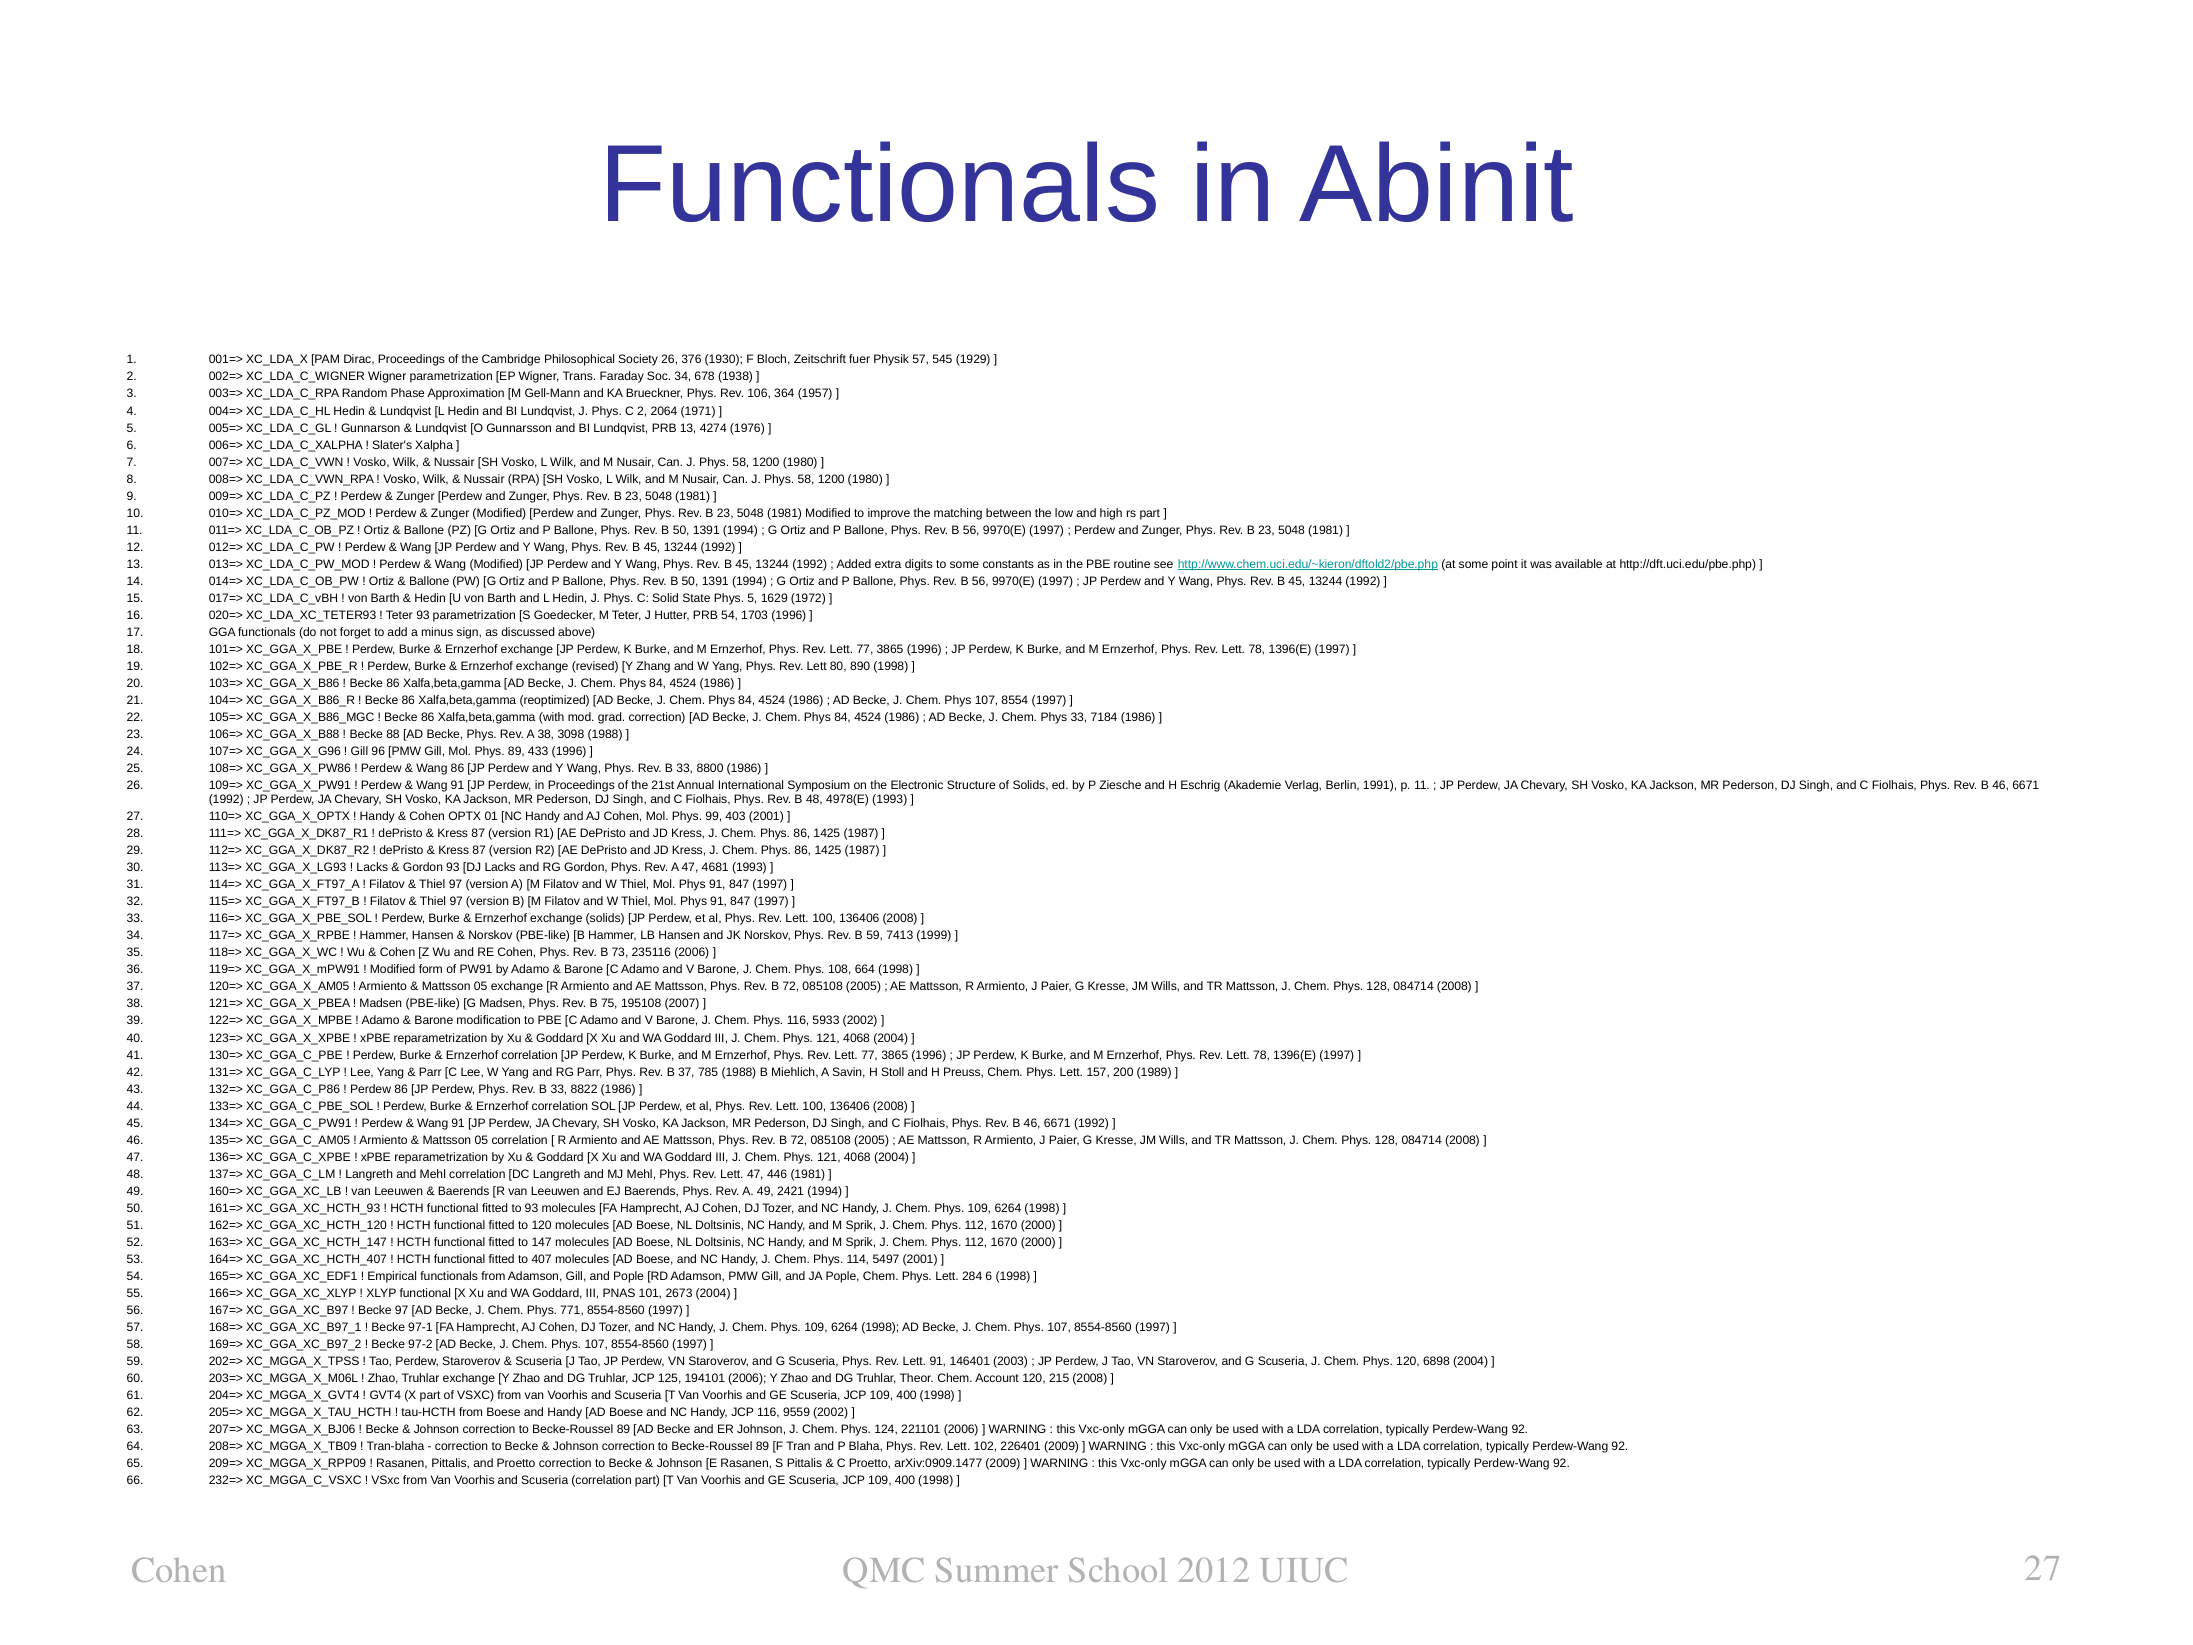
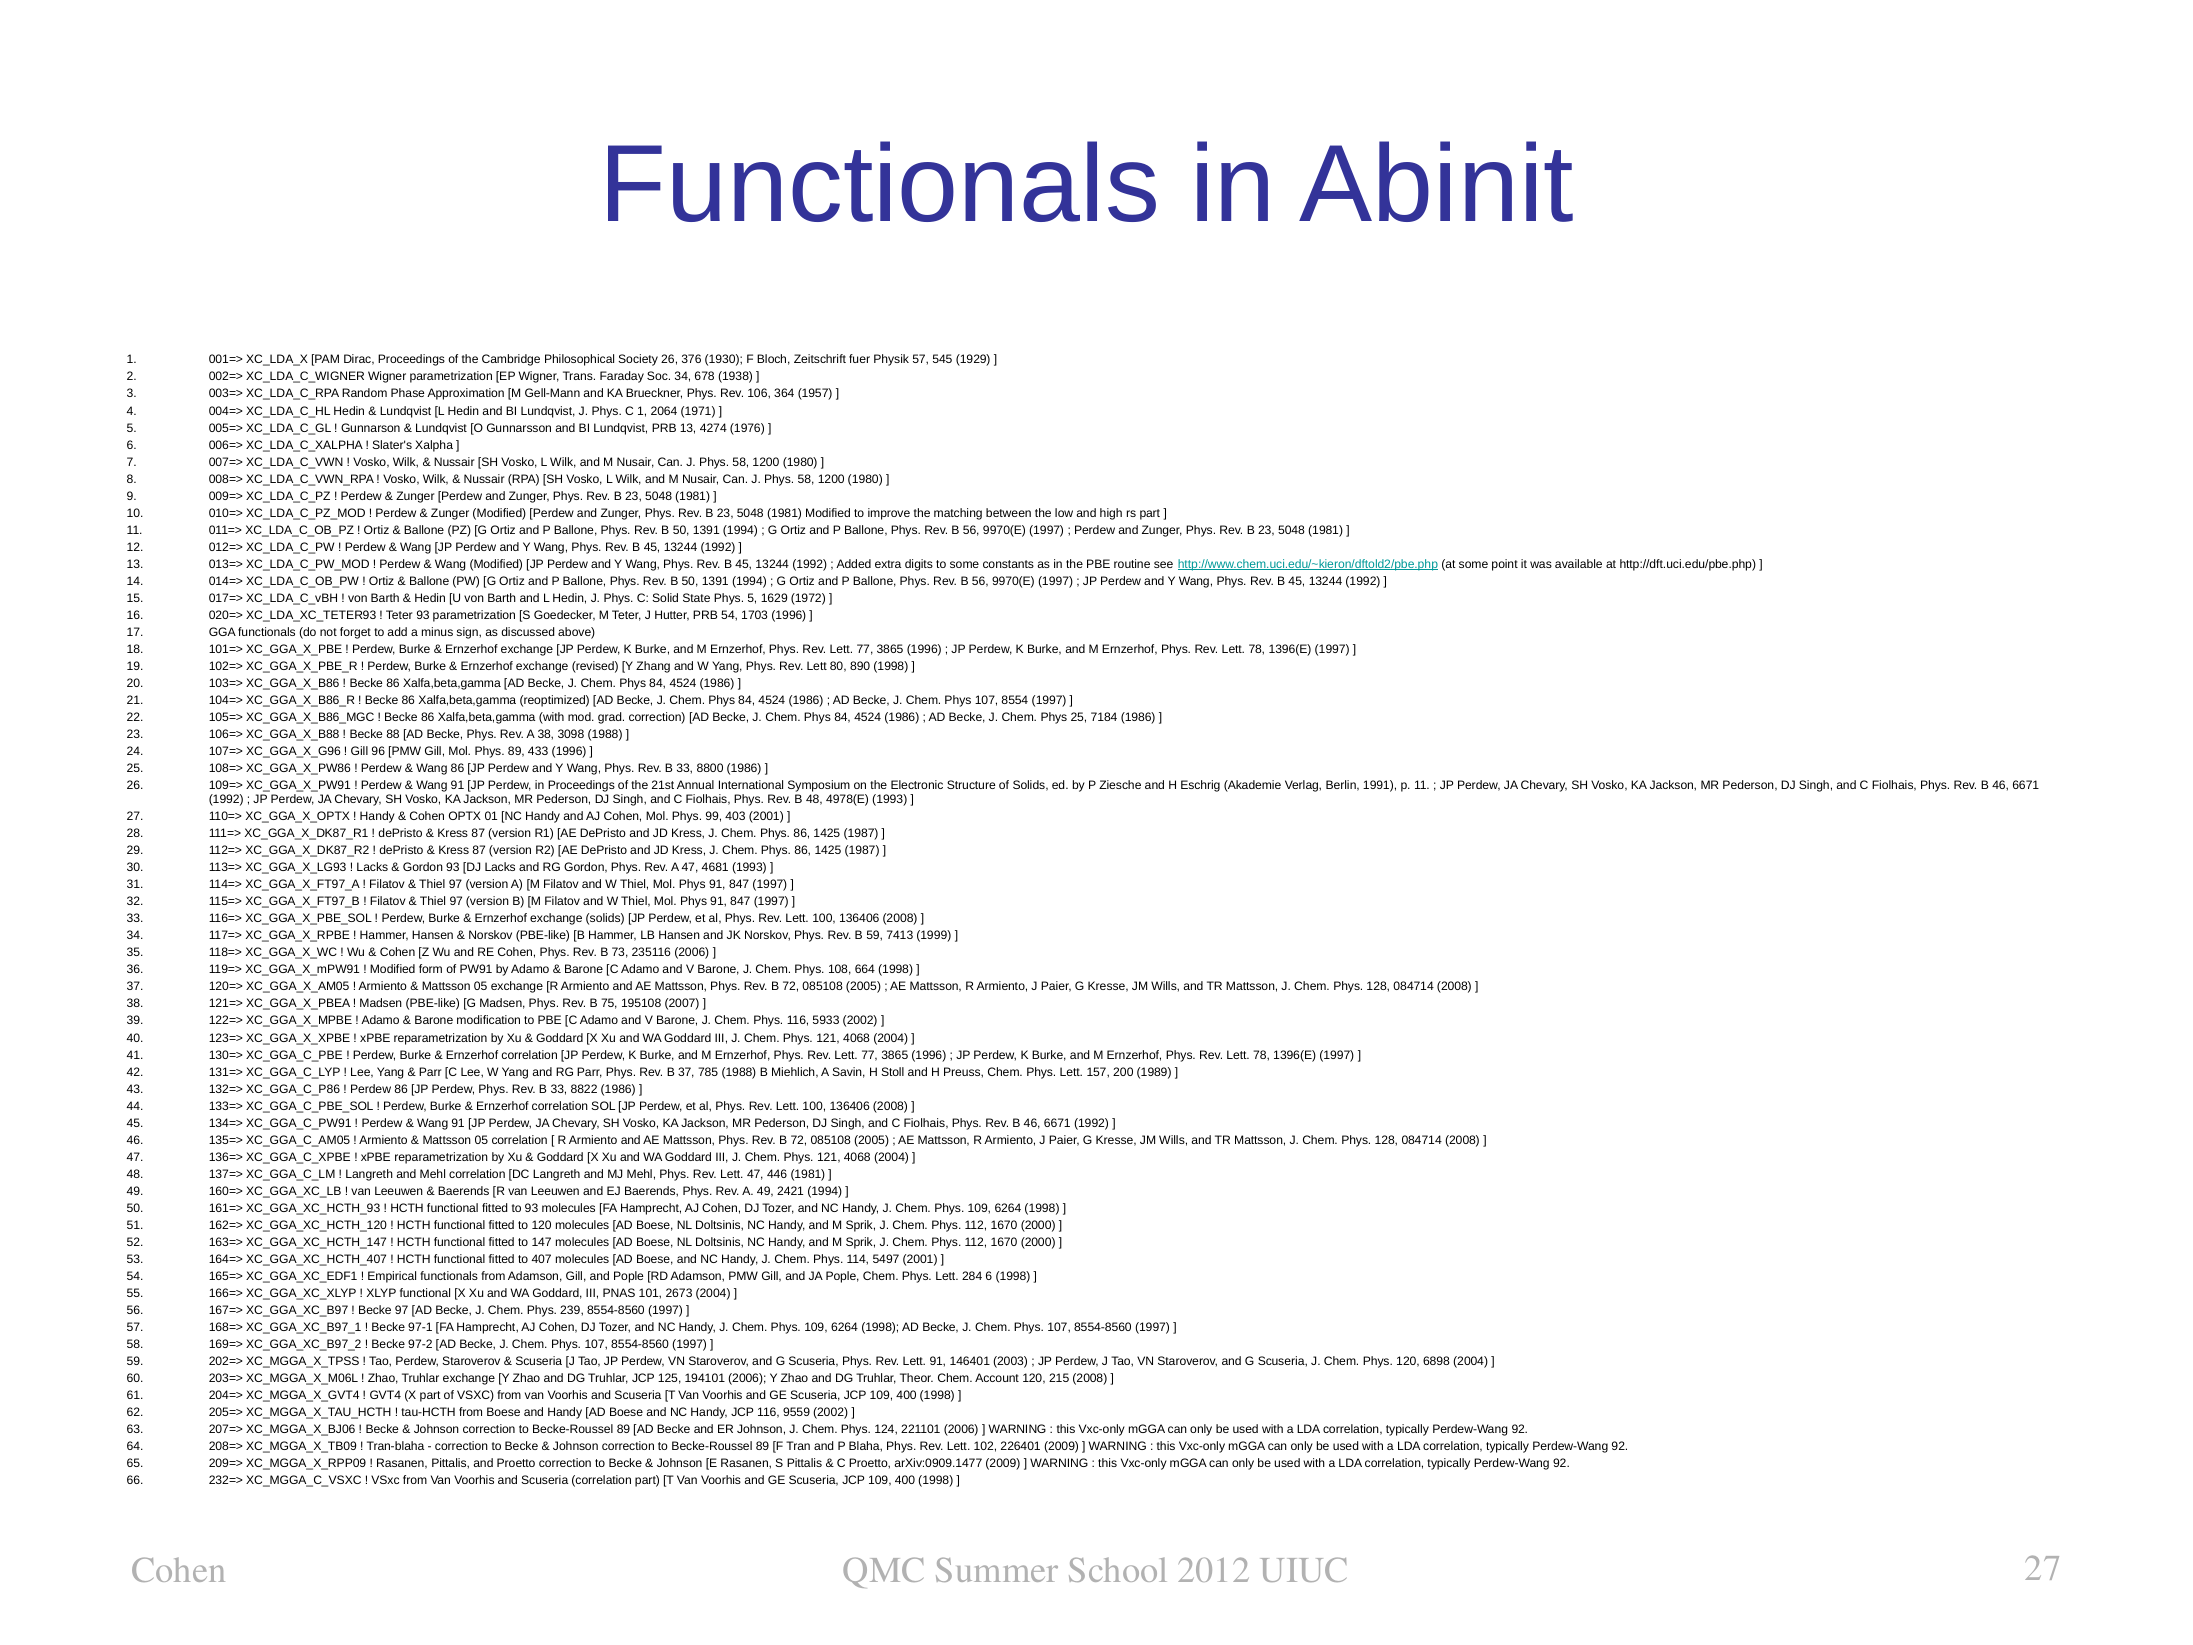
C 2: 2 -> 1
Phys 33: 33 -> 25
771: 771 -> 239
